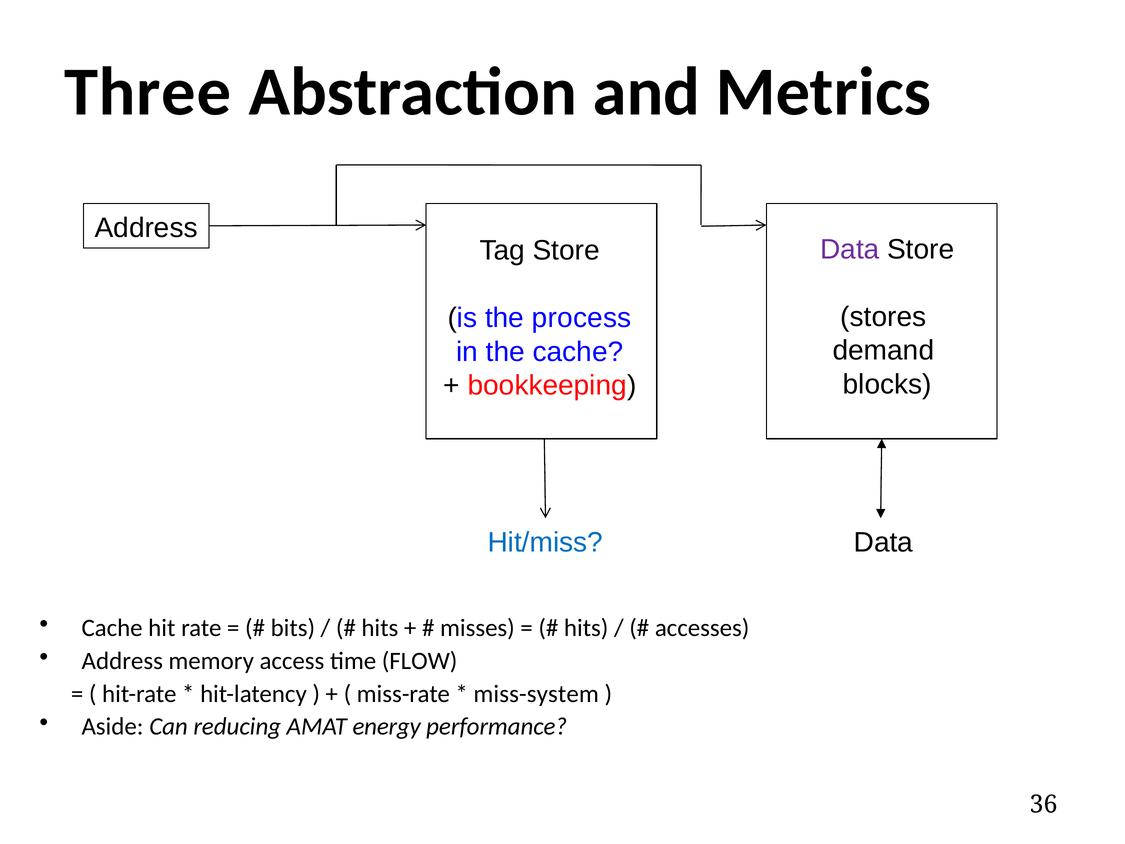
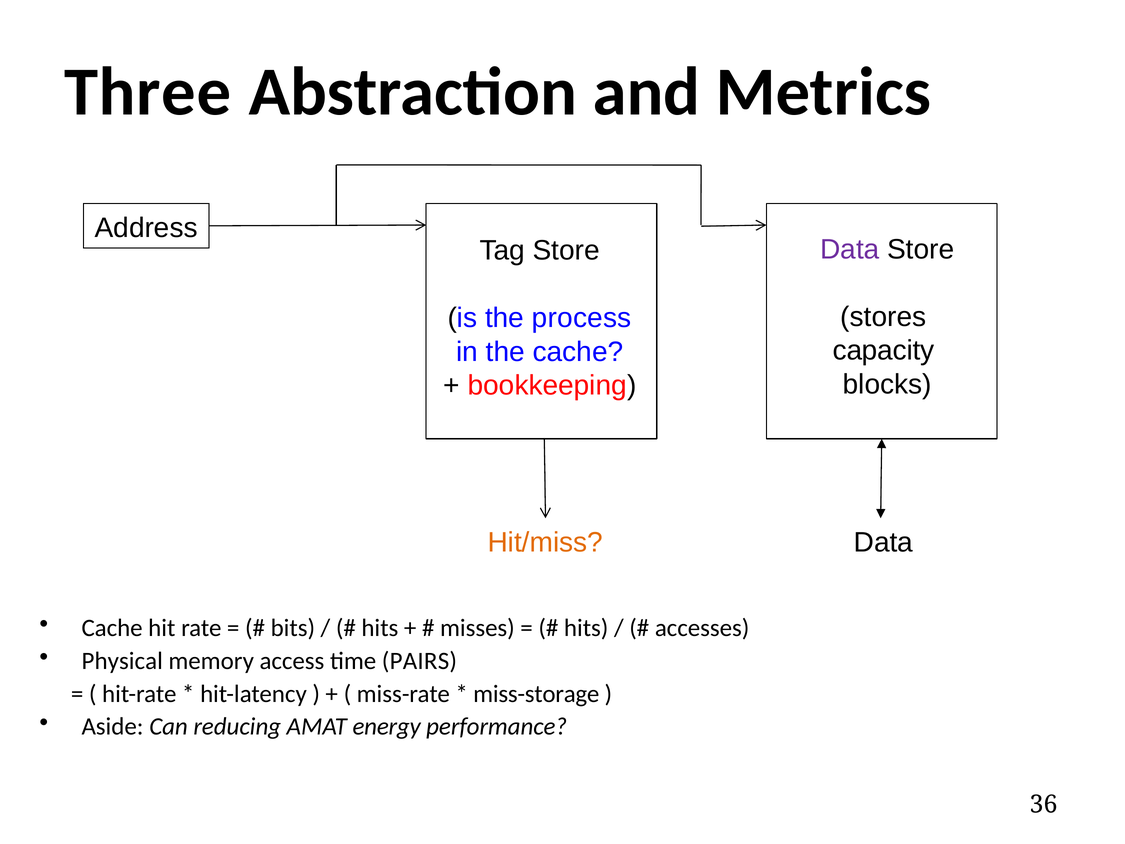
demand: demand -> capacity
Hit/miss colour: blue -> orange
Address at (122, 661): Address -> Physical
FLOW: FLOW -> PAIRS
miss-system: miss-system -> miss-storage
